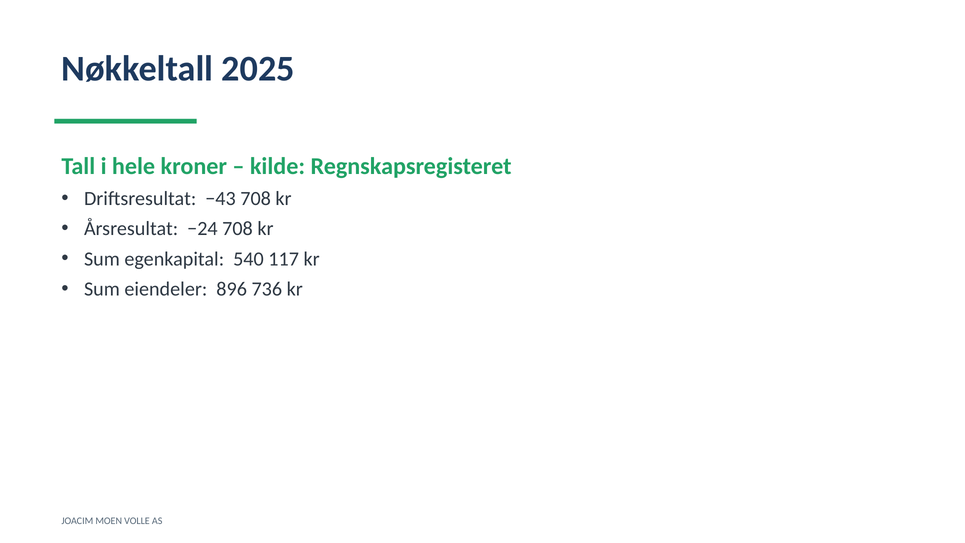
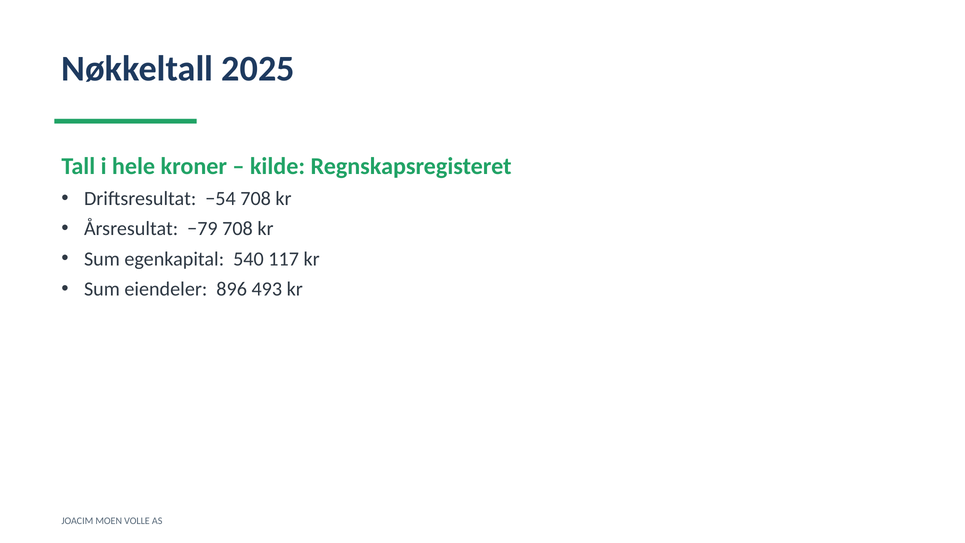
−43: −43 -> −54
−24: −24 -> −79
736: 736 -> 493
